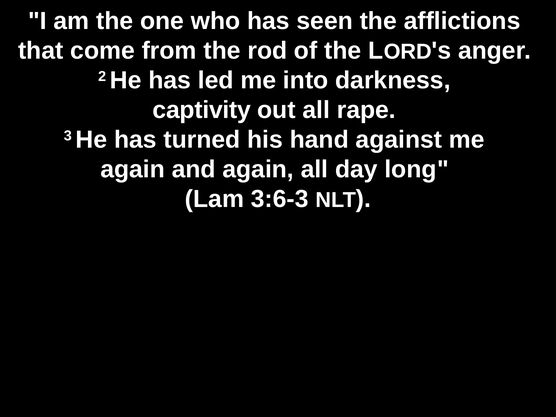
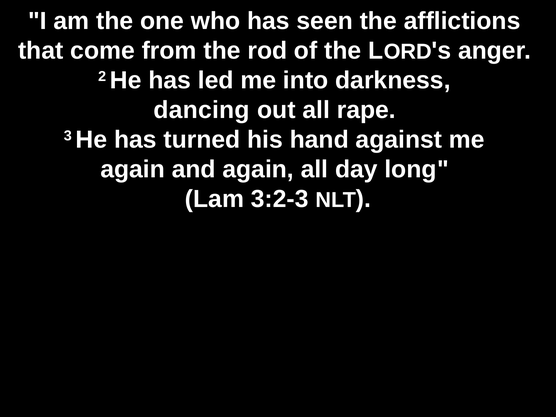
captivity: captivity -> dancing
3:6-3: 3:6-3 -> 3:2-3
